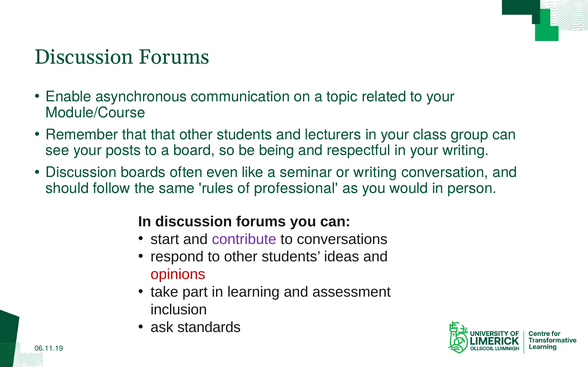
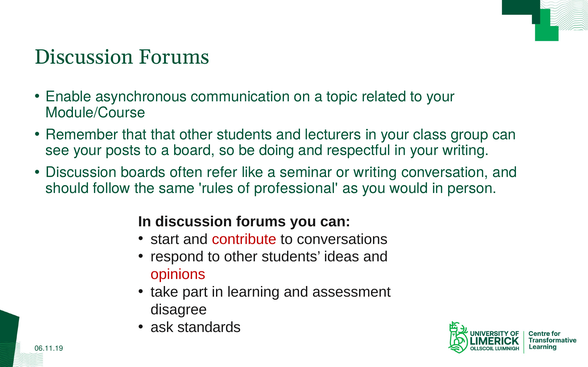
being: being -> doing
even: even -> refer
contribute colour: purple -> red
inclusion: inclusion -> disagree
